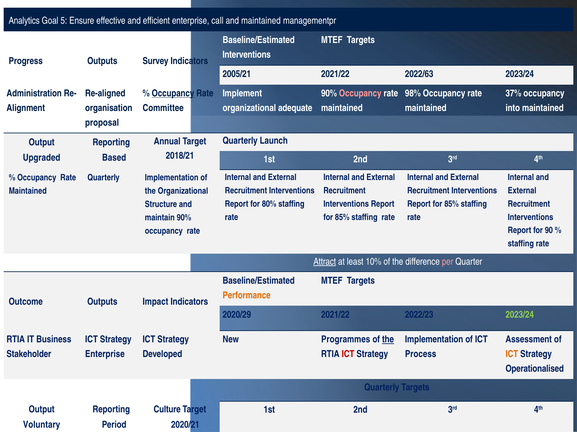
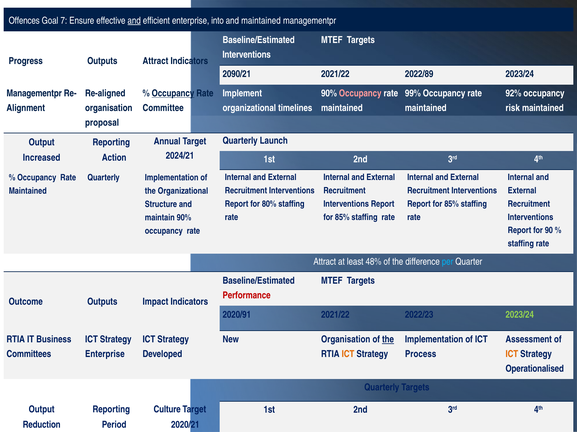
Analytics: Analytics -> Offences
5: 5 -> 7
and at (134, 21) underline: none -> present
call: call -> into
Outputs Survey: Survey -> Attract
2005/21: 2005/21 -> 2090/21
2022/63: 2022/63 -> 2022/89
Administration at (34, 94): Administration -> Managementpr
98%: 98% -> 99%
37%: 37% -> 92%
adequate: adequate -> timelines
into: into -> risk
2018/21: 2018/21 -> 2024/21
Upgraded: Upgraded -> Increased
Based: Based -> Action
Attract at (325, 262) underline: present -> none
10%: 10% -> 48%
per colour: pink -> light blue
Performance colour: orange -> red
2020/29: 2020/29 -> 2020/91
New Programmes: Programmes -> Organisation
Stakeholder: Stakeholder -> Committees
ICT at (348, 355) colour: red -> orange
Voluntary: Voluntary -> Reduction
